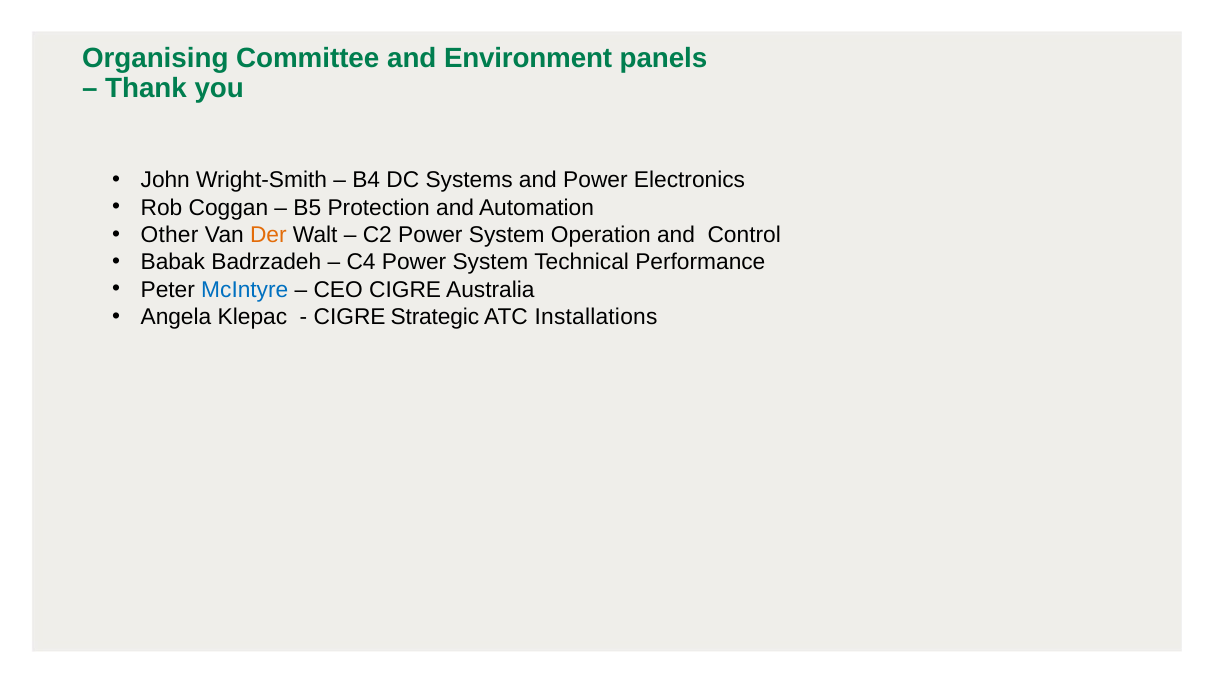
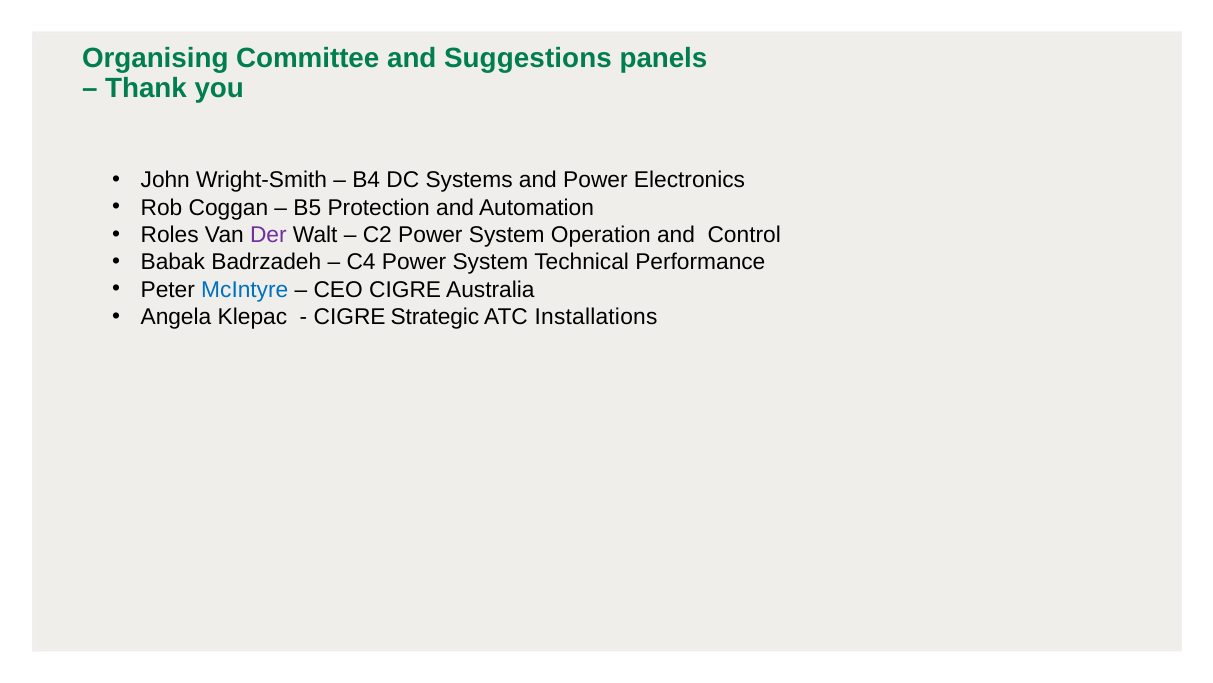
Environment: Environment -> Suggestions
Other: Other -> Roles
Der colour: orange -> purple
